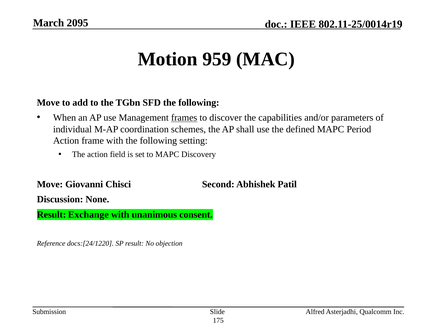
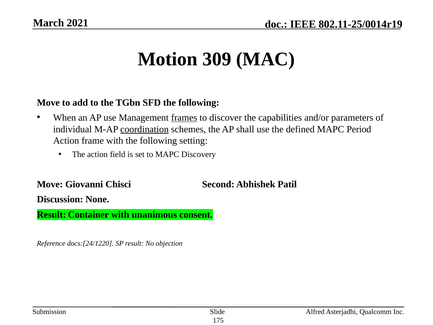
2095: 2095 -> 2021
959: 959 -> 309
coordination underline: none -> present
Exchange: Exchange -> Container
